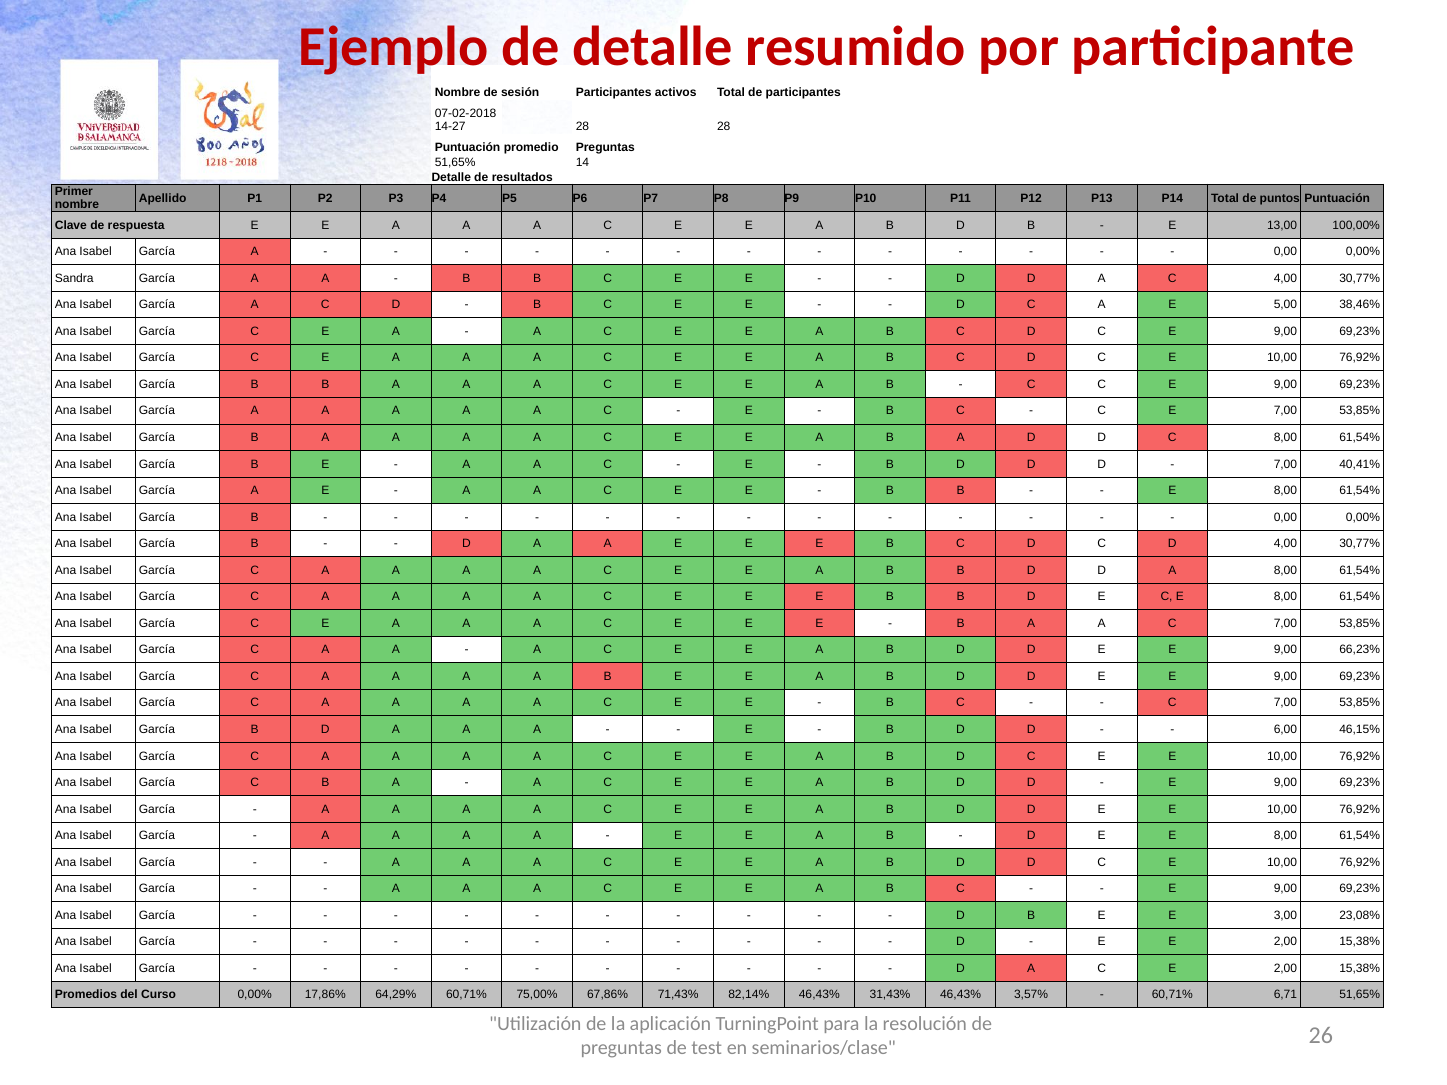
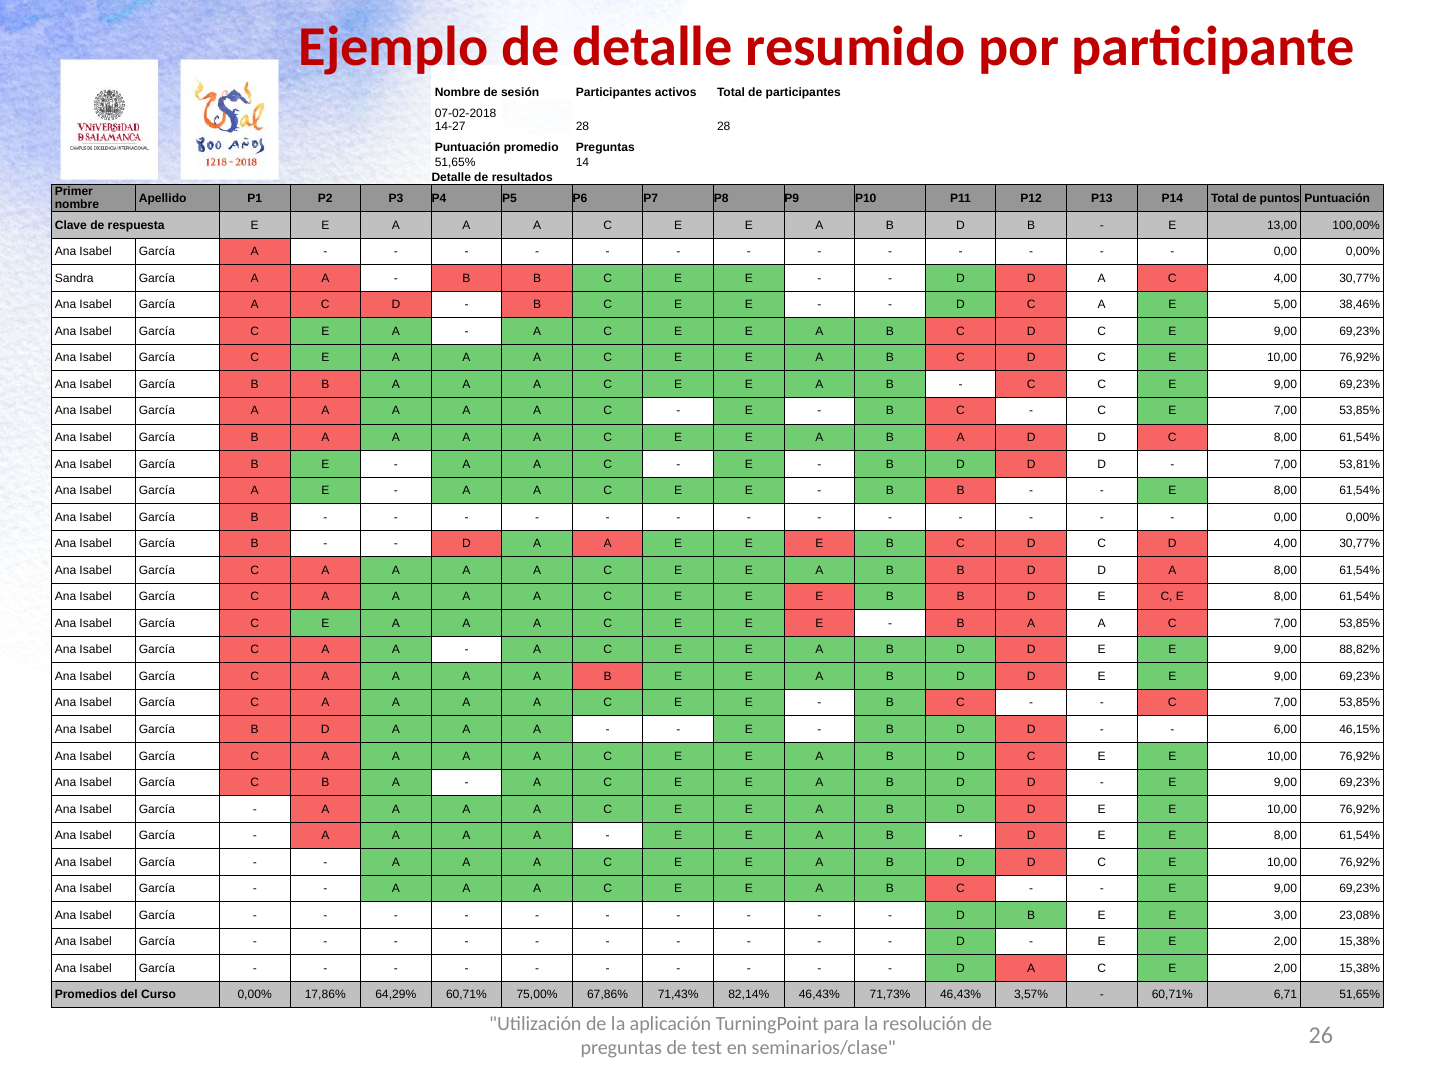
40,41%: 40,41% -> 53,81%
66,23%: 66,23% -> 88,82%
31,43%: 31,43% -> 71,73%
